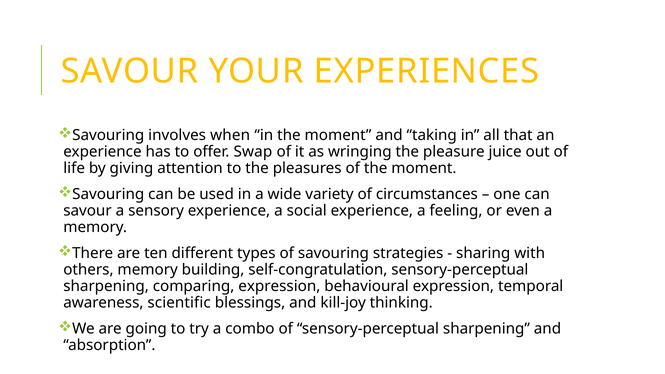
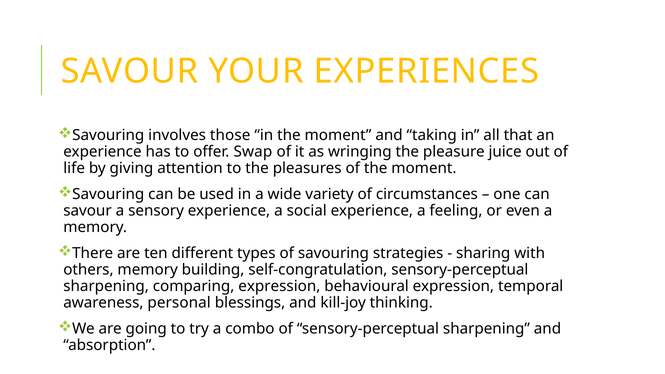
when: when -> those
scientific: scientific -> personal
